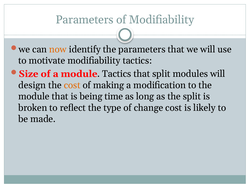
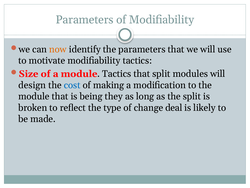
cost at (72, 85) colour: orange -> blue
time: time -> they
change cost: cost -> deal
